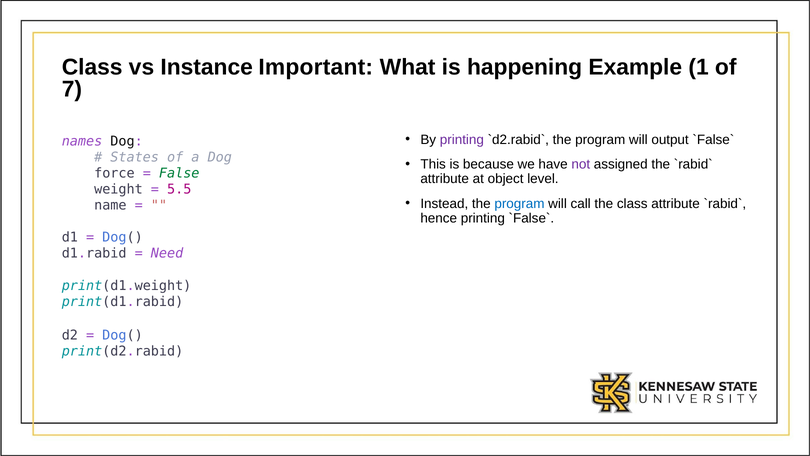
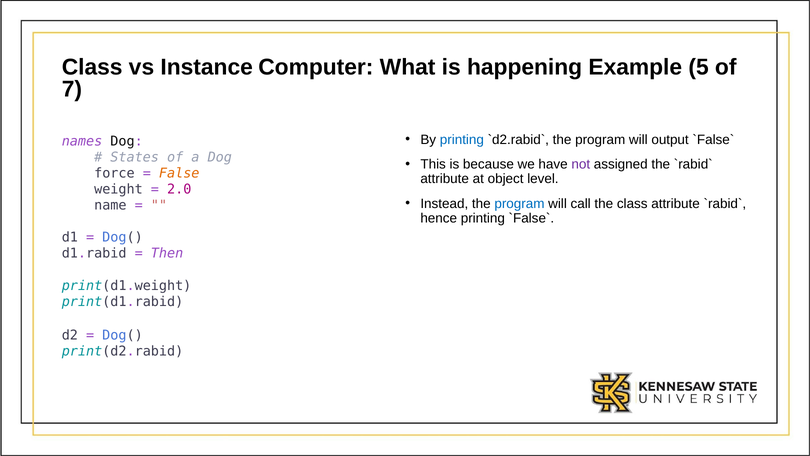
Important: Important -> Computer
1: 1 -> 5
printing at (462, 139) colour: purple -> blue
False colour: green -> orange
5.5: 5.5 -> 2.0
Need: Need -> Then
